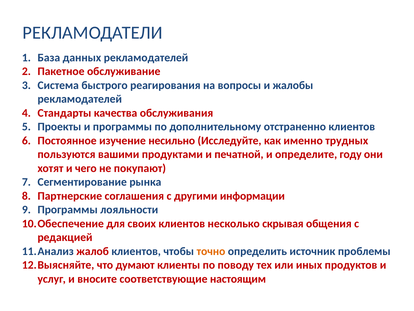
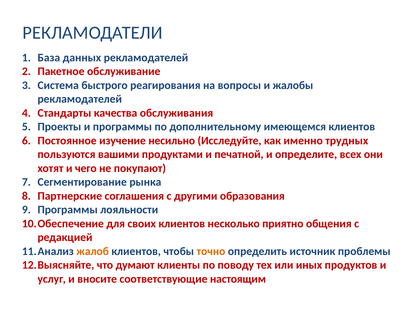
отстраненно: отстраненно -> имеющемся
году: году -> всех
информации: информации -> образования
скрывая: скрывая -> приятно
жалоб colour: red -> orange
